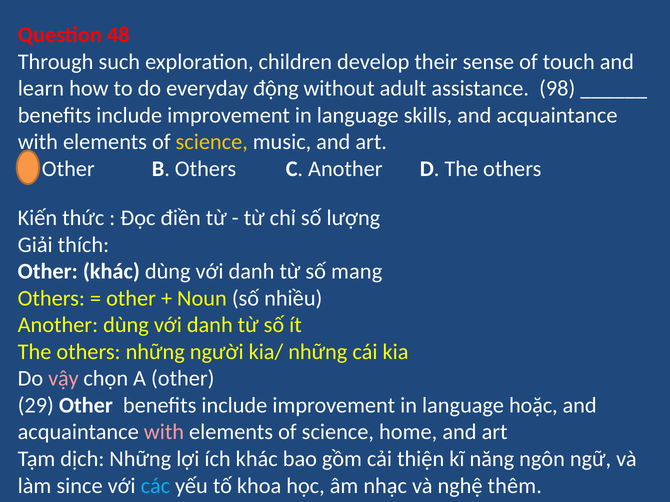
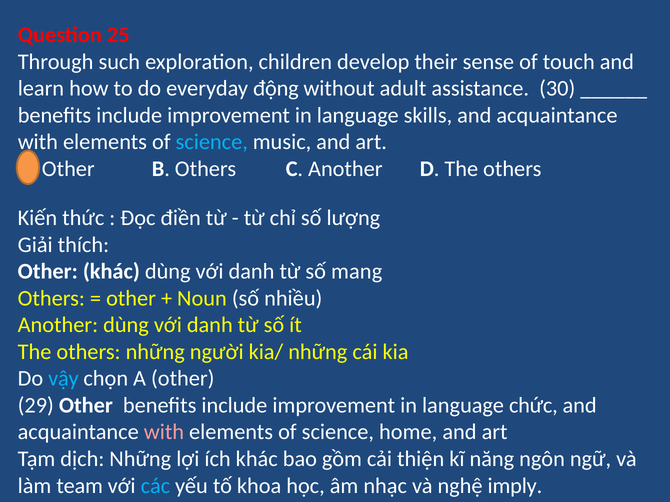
48: 48 -> 25
98: 98 -> 30
science at (212, 142) colour: yellow -> light blue
vậy colour: pink -> light blue
hoặc: hoặc -> chức
since: since -> team
thêm: thêm -> imply
